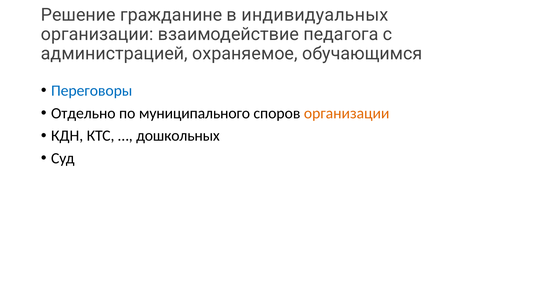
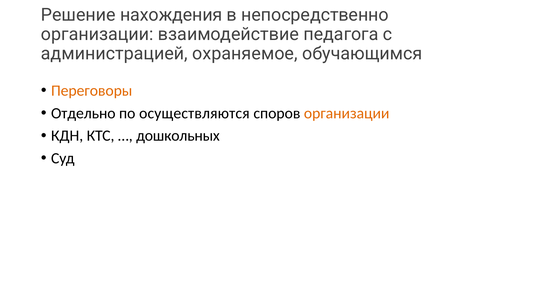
гражданине: гражданине -> нахождения
индивидуальных: индивидуальных -> непосредственно
Переговоры colour: blue -> orange
муниципального: муниципального -> осуществляются
